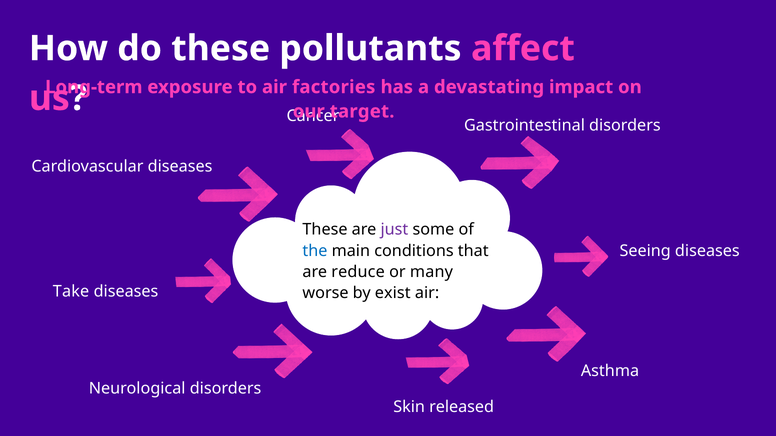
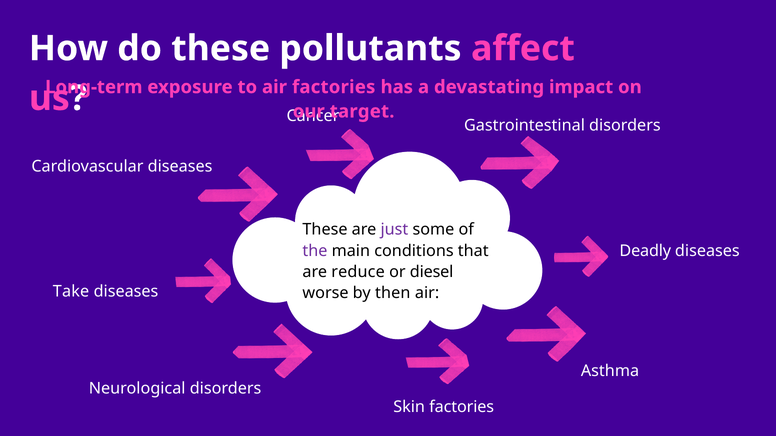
the colour: blue -> purple
Seeing: Seeing -> Deadly
many: many -> diesel
exist: exist -> then
Skin released: released -> factories
